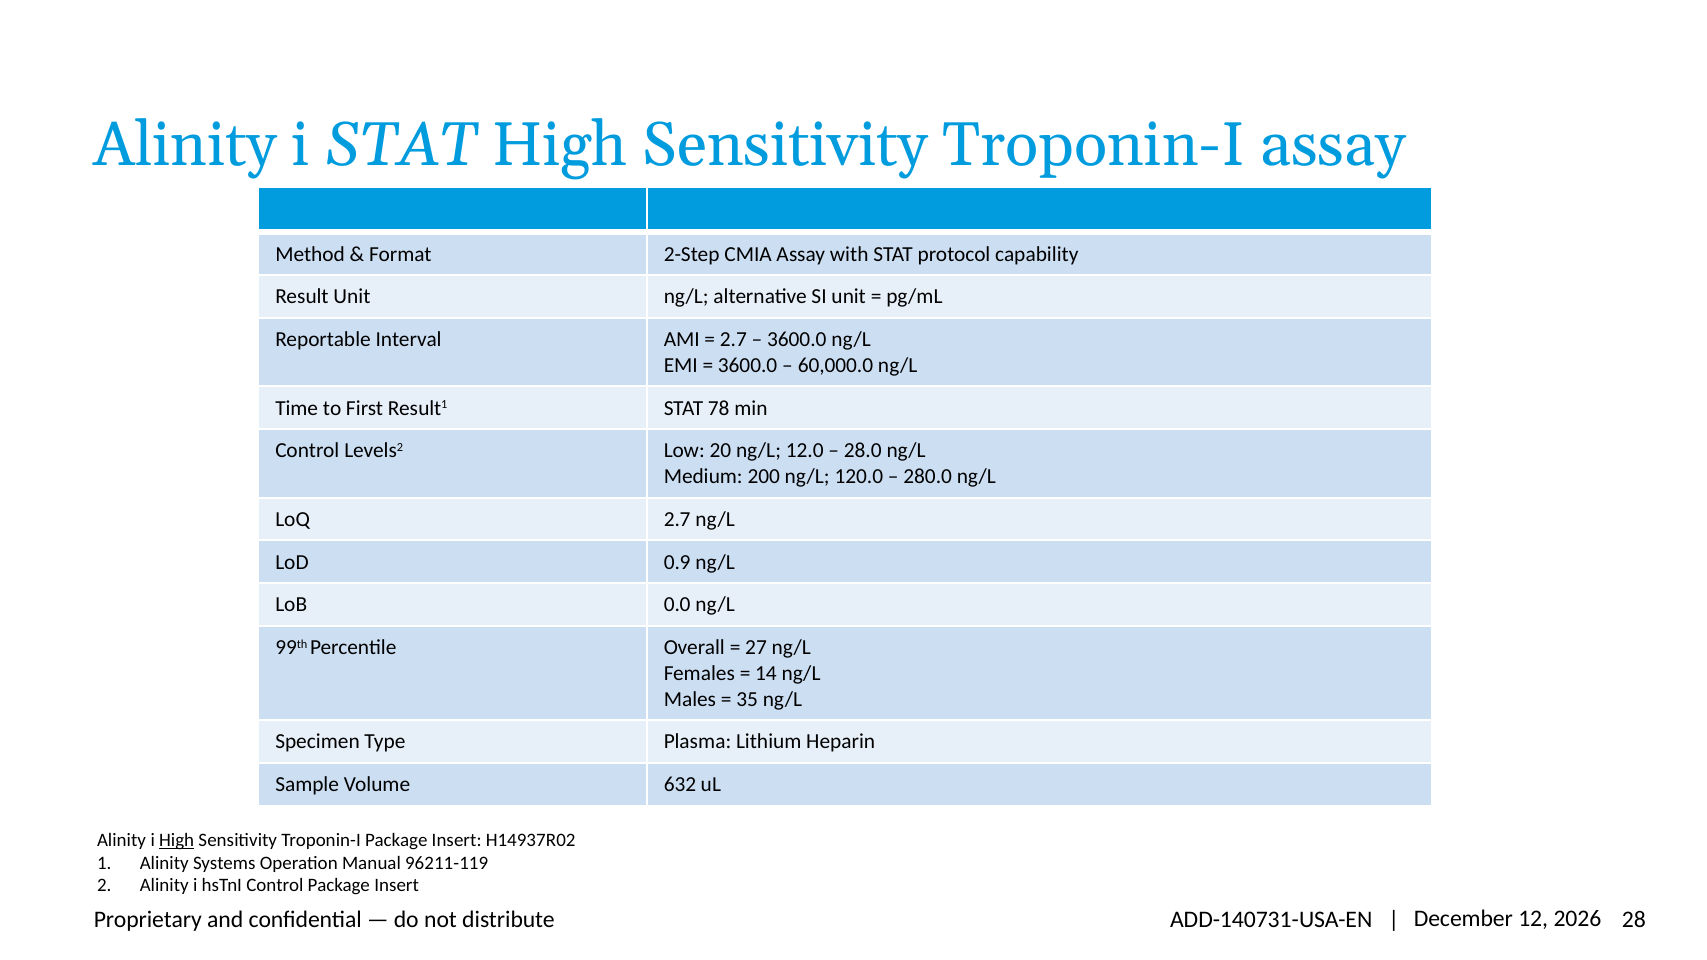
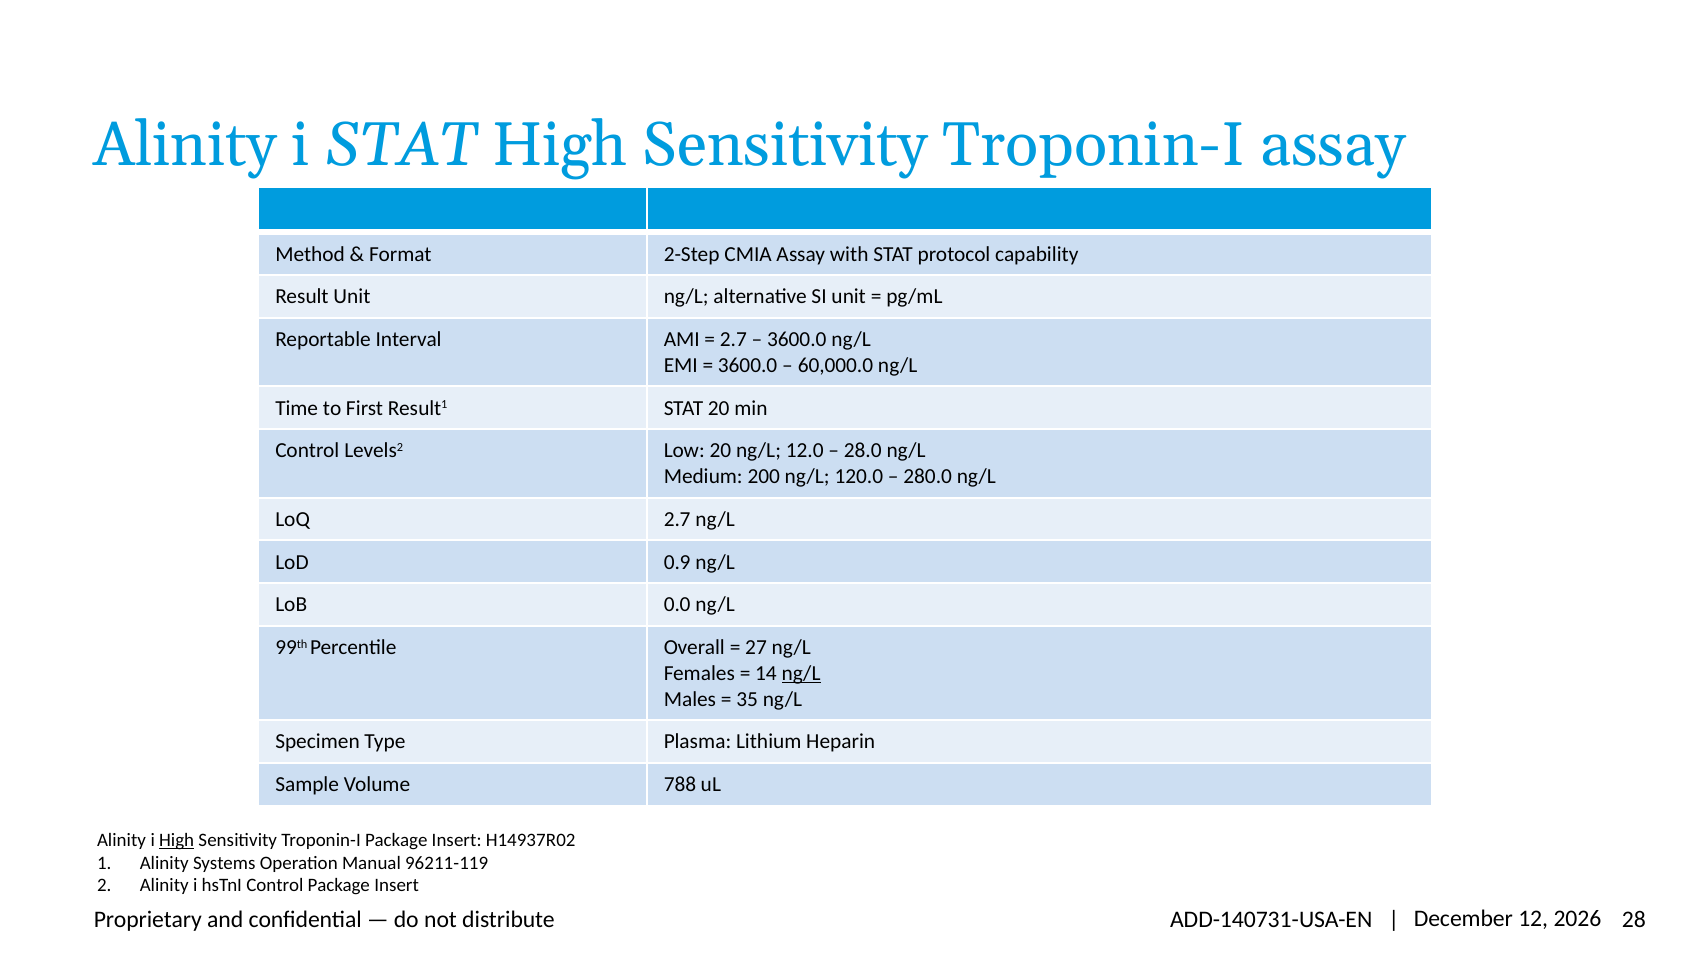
STAT 78: 78 -> 20
ng/L at (801, 674) underline: none -> present
632: 632 -> 788
